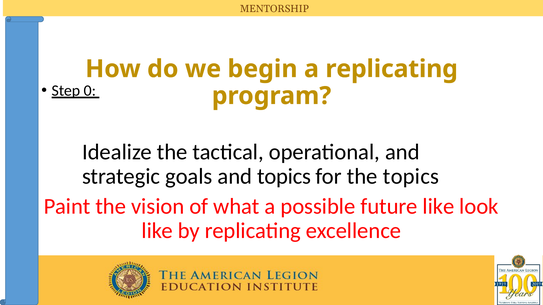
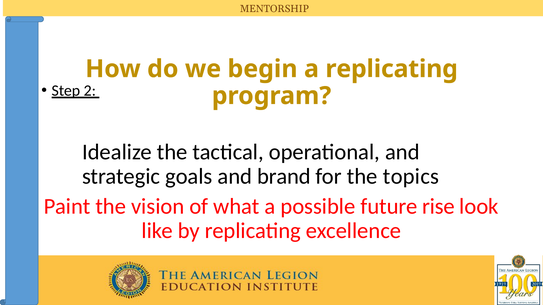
0: 0 -> 2
and topics: topics -> brand
future like: like -> rise
